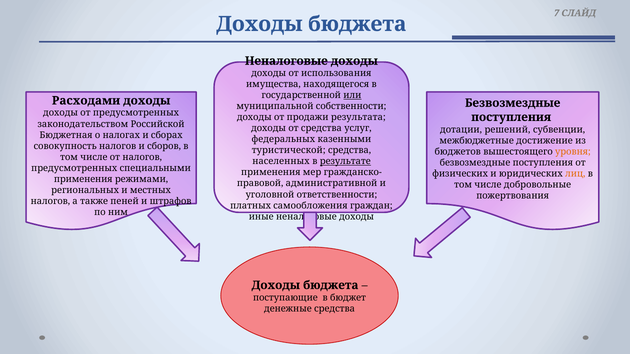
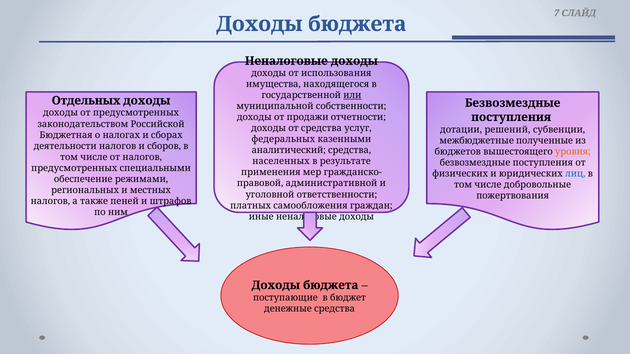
Расходами: Расходами -> Отдельных
результата: результата -> отчетности
достижение: достижение -> полученные
совокупность: совокупность -> деятельности
туристической: туристической -> аналитический
результате underline: present -> none
лиц colour: orange -> blue
применения at (83, 179): применения -> обеспечение
